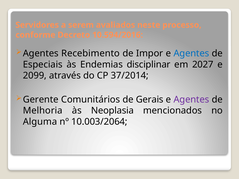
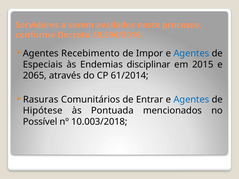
2027: 2027 -> 2015
2099: 2099 -> 2065
37/2014: 37/2014 -> 61/2014
Gerente: Gerente -> Rasuras
Gerais: Gerais -> Entrar
Agentes at (191, 100) colour: purple -> blue
Melhoria: Melhoria -> Hipótese
Neoplasia: Neoplasia -> Pontuada
Alguma: Alguma -> Possível
10.003/2064: 10.003/2064 -> 10.003/2018
